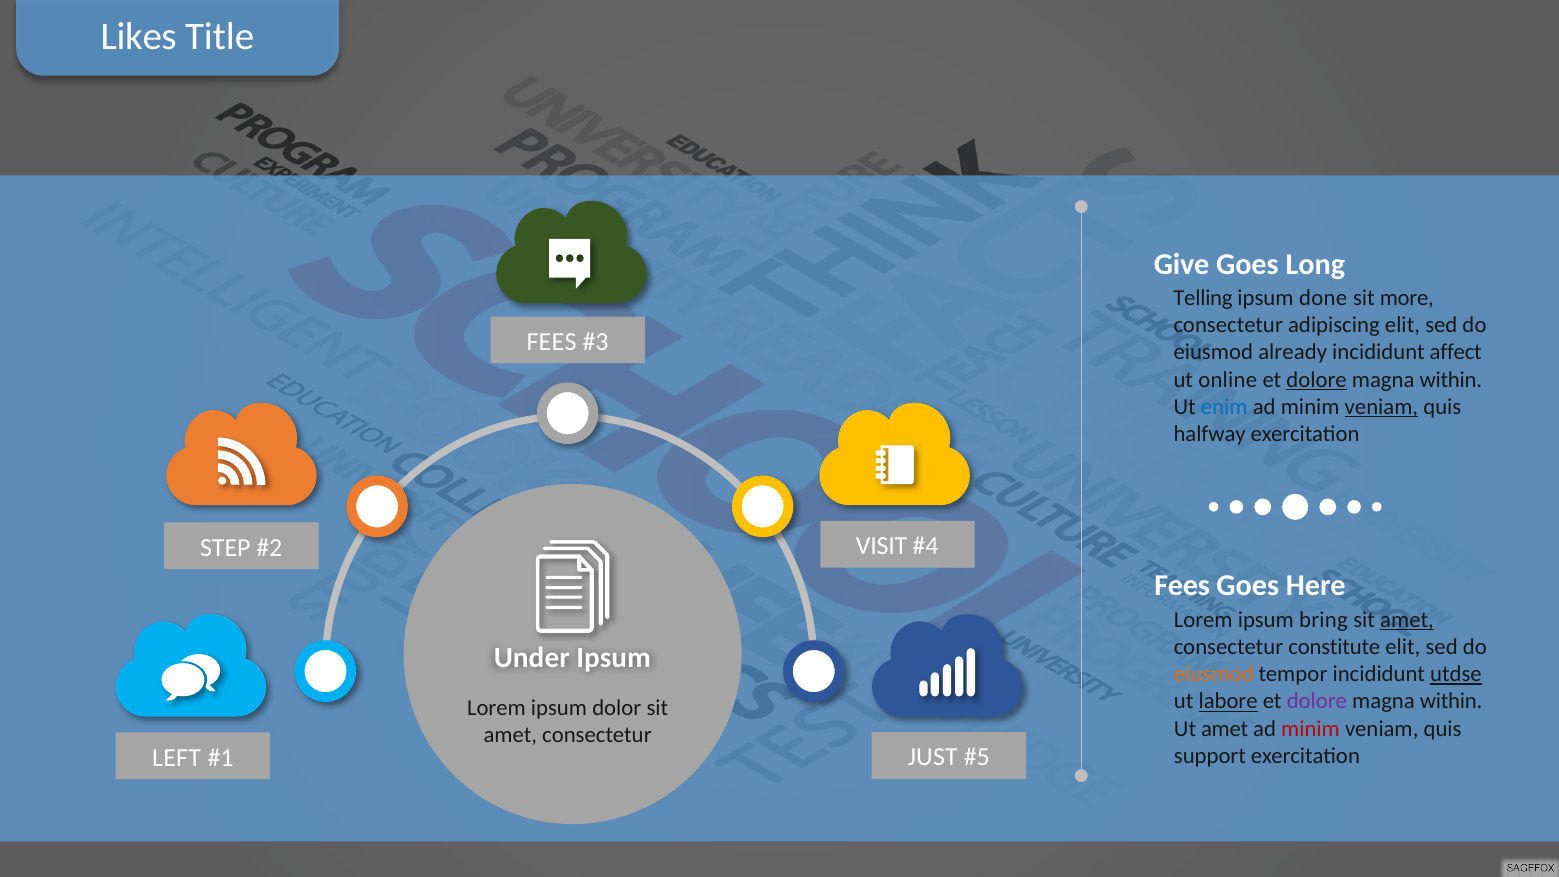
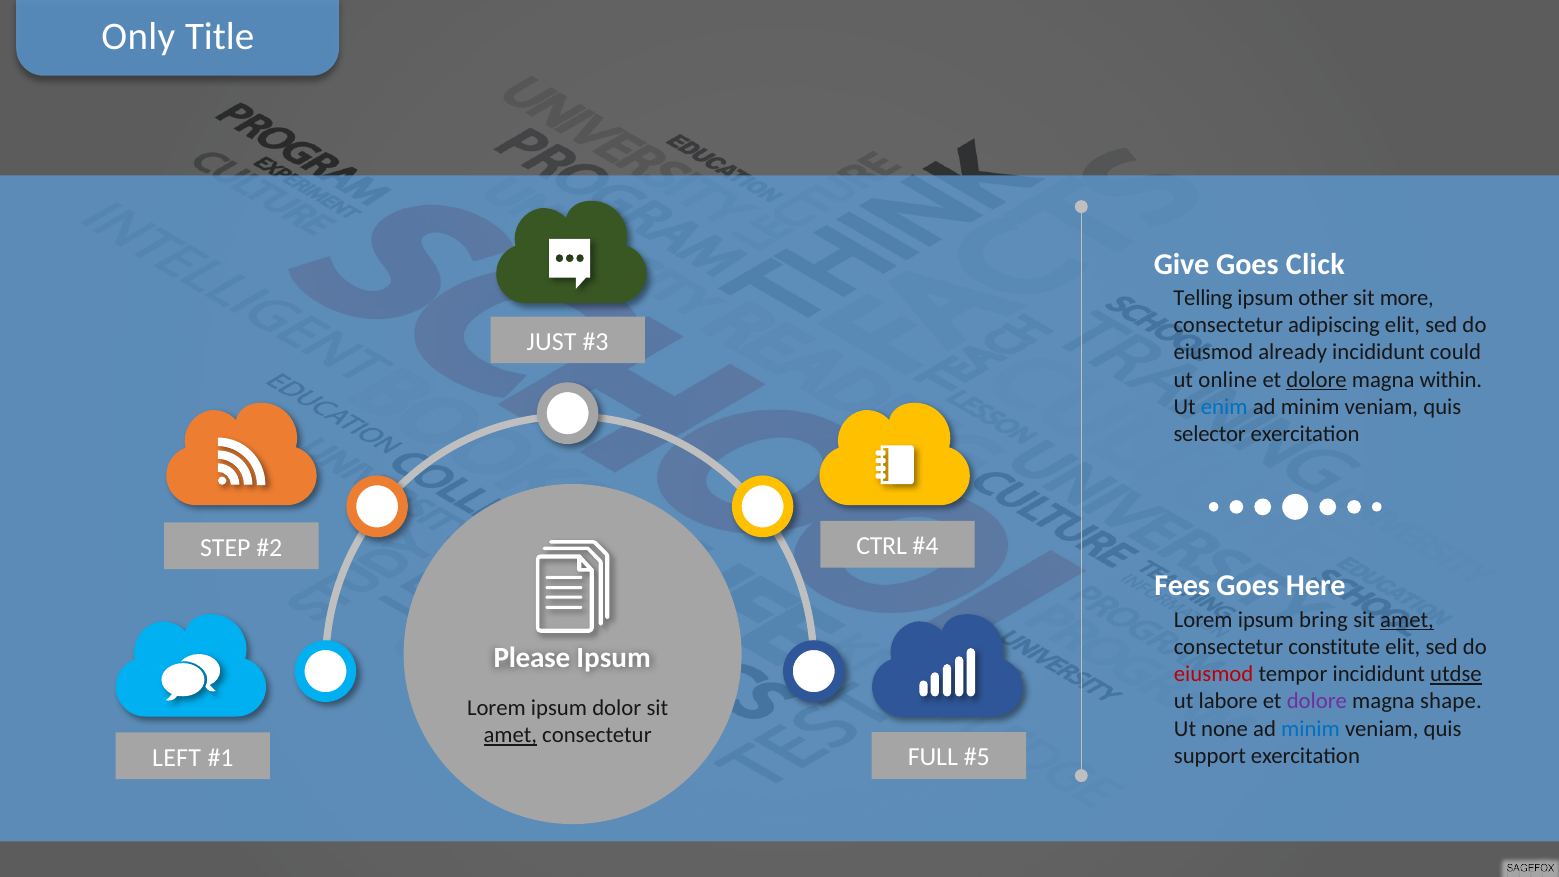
Likes: Likes -> Only
Long: Long -> Click
done: done -> other
FEES at (552, 342): FEES -> JUST
affect: affect -> could
veniam at (1381, 407) underline: present -> none
halfway: halfway -> selector
VISIT: VISIT -> CTRL
Under: Under -> Please
eiusmod at (1214, 674) colour: orange -> red
labore underline: present -> none
within at (1451, 701): within -> shape
Ut amet: amet -> none
minim at (1311, 729) colour: red -> blue
amet at (510, 735) underline: none -> present
JUST: JUST -> FULL
